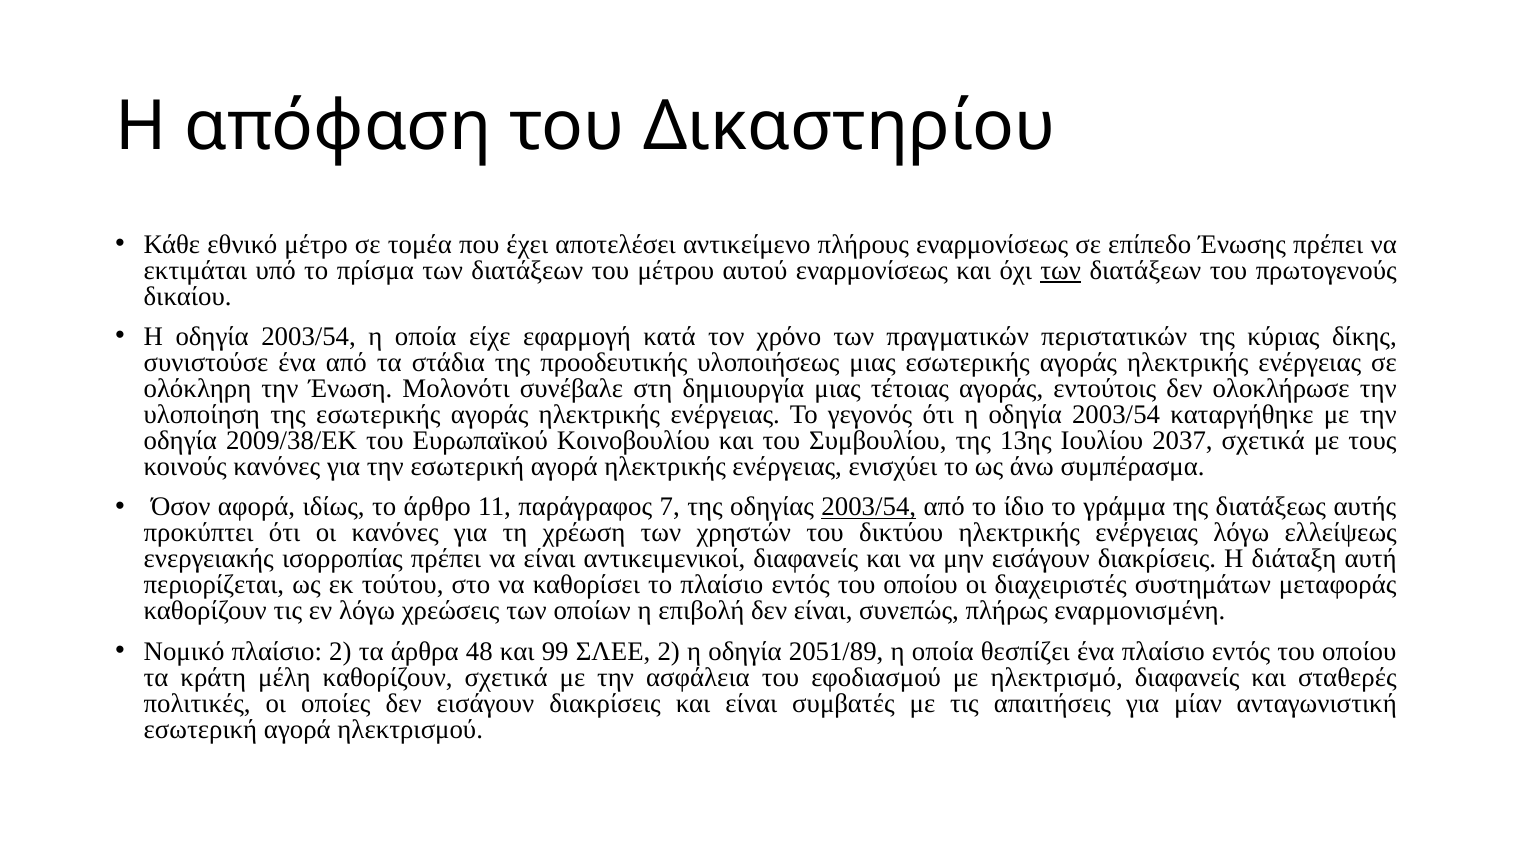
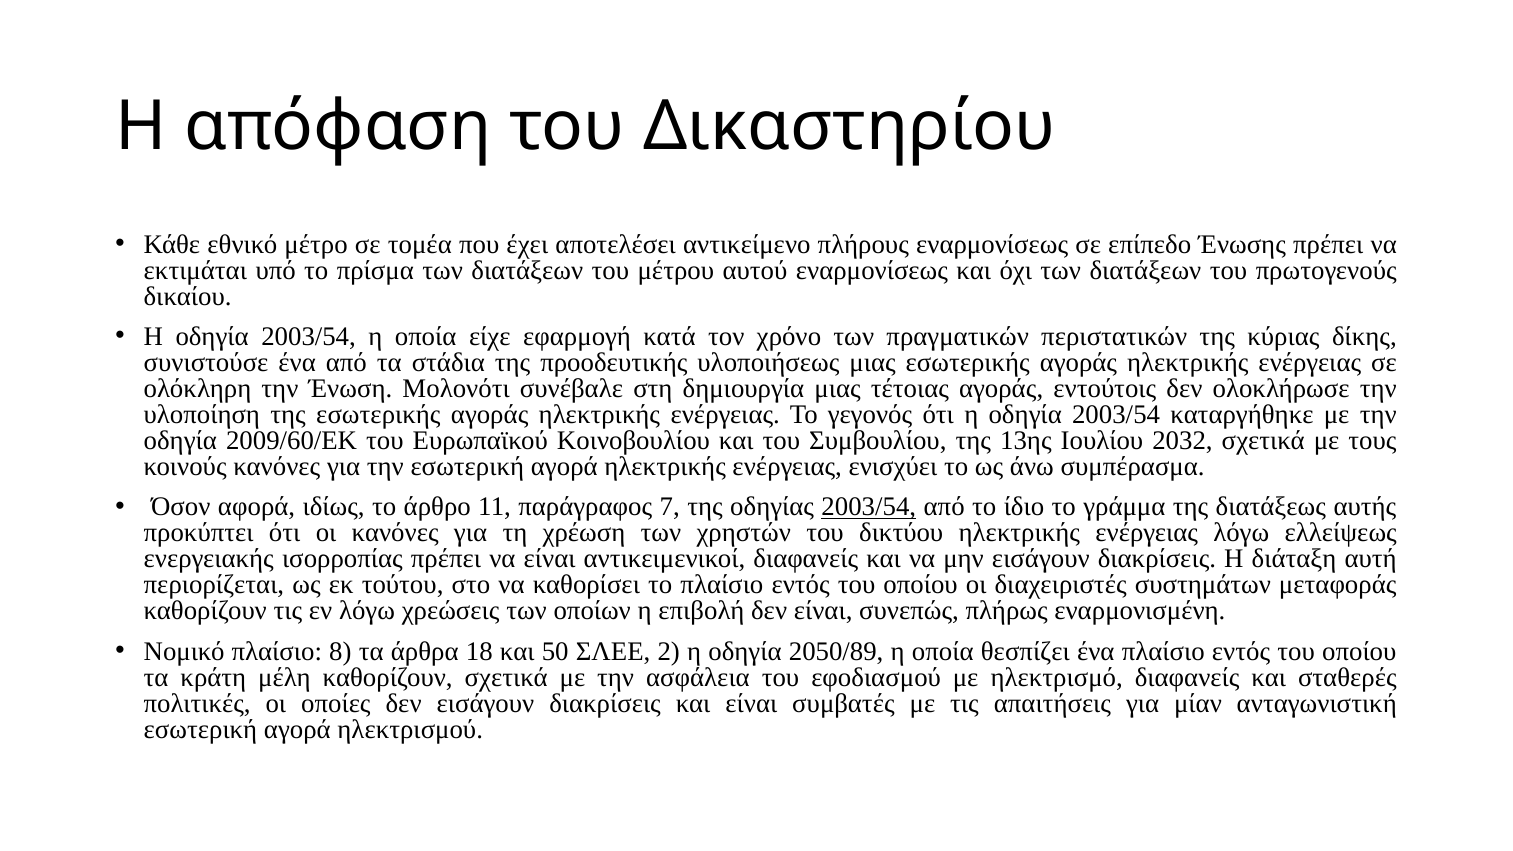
των at (1061, 270) underline: present -> none
2009/38/ΕΚ: 2009/38/ΕΚ -> 2009/60/ΕΚ
2037: 2037 -> 2032
πλαίσιο 2: 2 -> 8
48: 48 -> 18
99: 99 -> 50
2051/89: 2051/89 -> 2050/89
